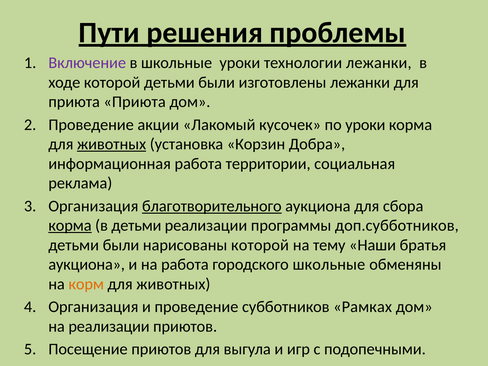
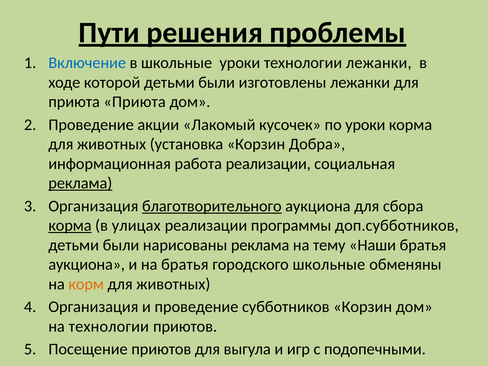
Включение colour: purple -> blue
животных at (112, 144) underline: present -> none
работа территории: территории -> реализации
реклама at (80, 183) underline: none -> present
в детьми: детьми -> улицах
нарисованы которой: которой -> реклама
на работа: работа -> братья
субботников Рамках: Рамках -> Корзин
на реализации: реализации -> технологии
